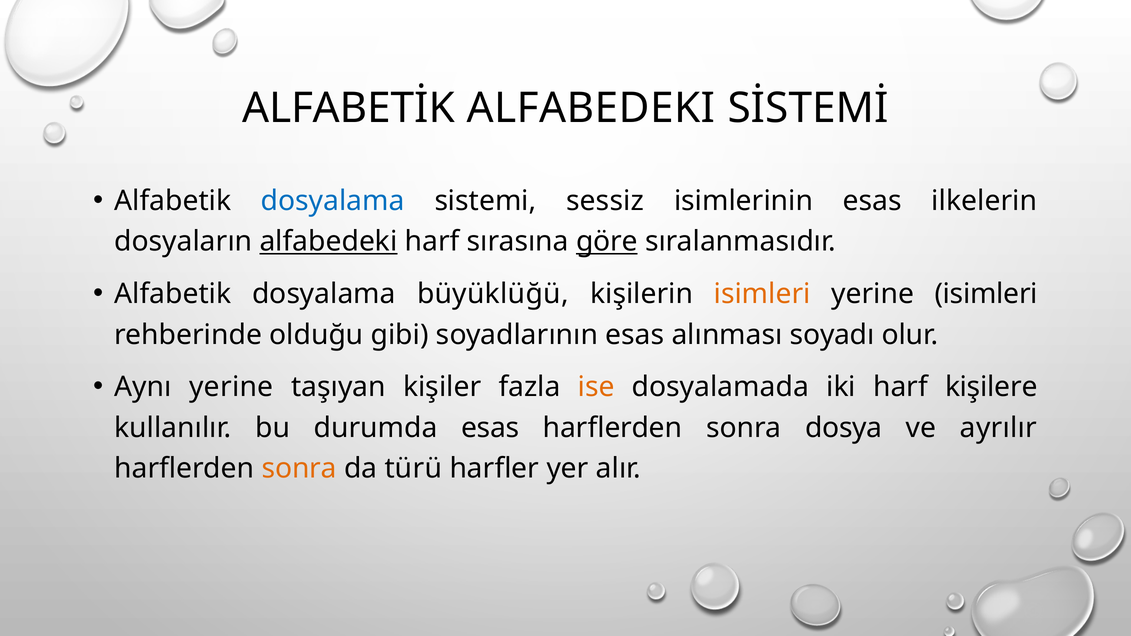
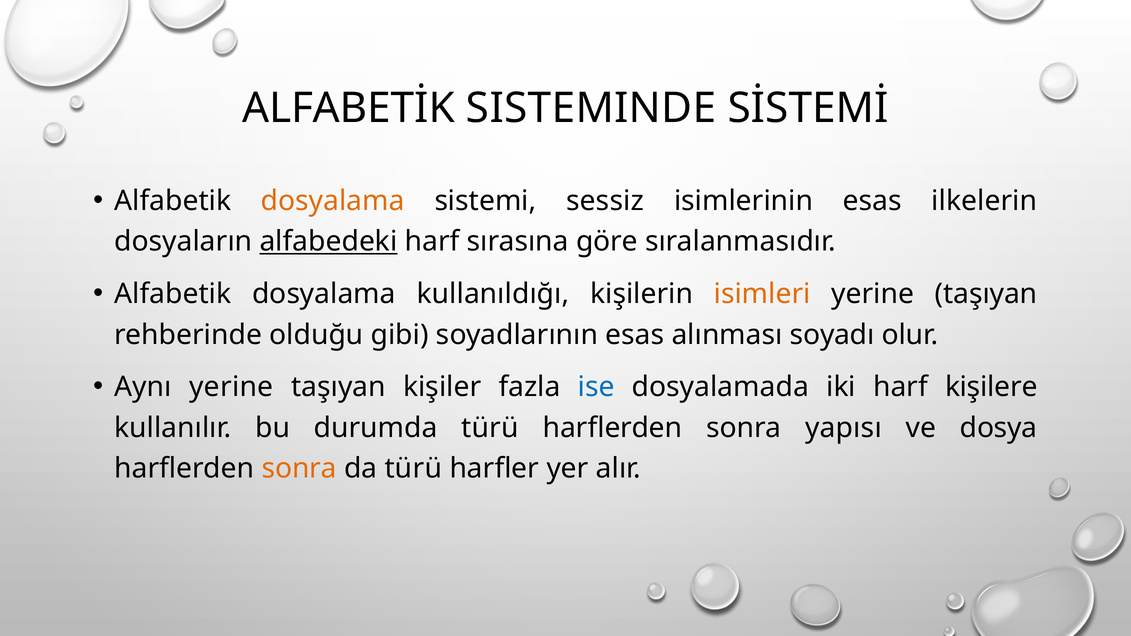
ALFABEDEKI at (591, 108): ALFABEDEKI -> SISTEMINDE
dosyalama at (333, 201) colour: blue -> orange
göre underline: present -> none
büyüklüğü: büyüklüğü -> kullanıldığı
isimleri at (986, 294): isimleri -> taşıyan
ise colour: orange -> blue
durumda esas: esas -> türü
dosya: dosya -> yapısı
ayrılır: ayrılır -> dosya
